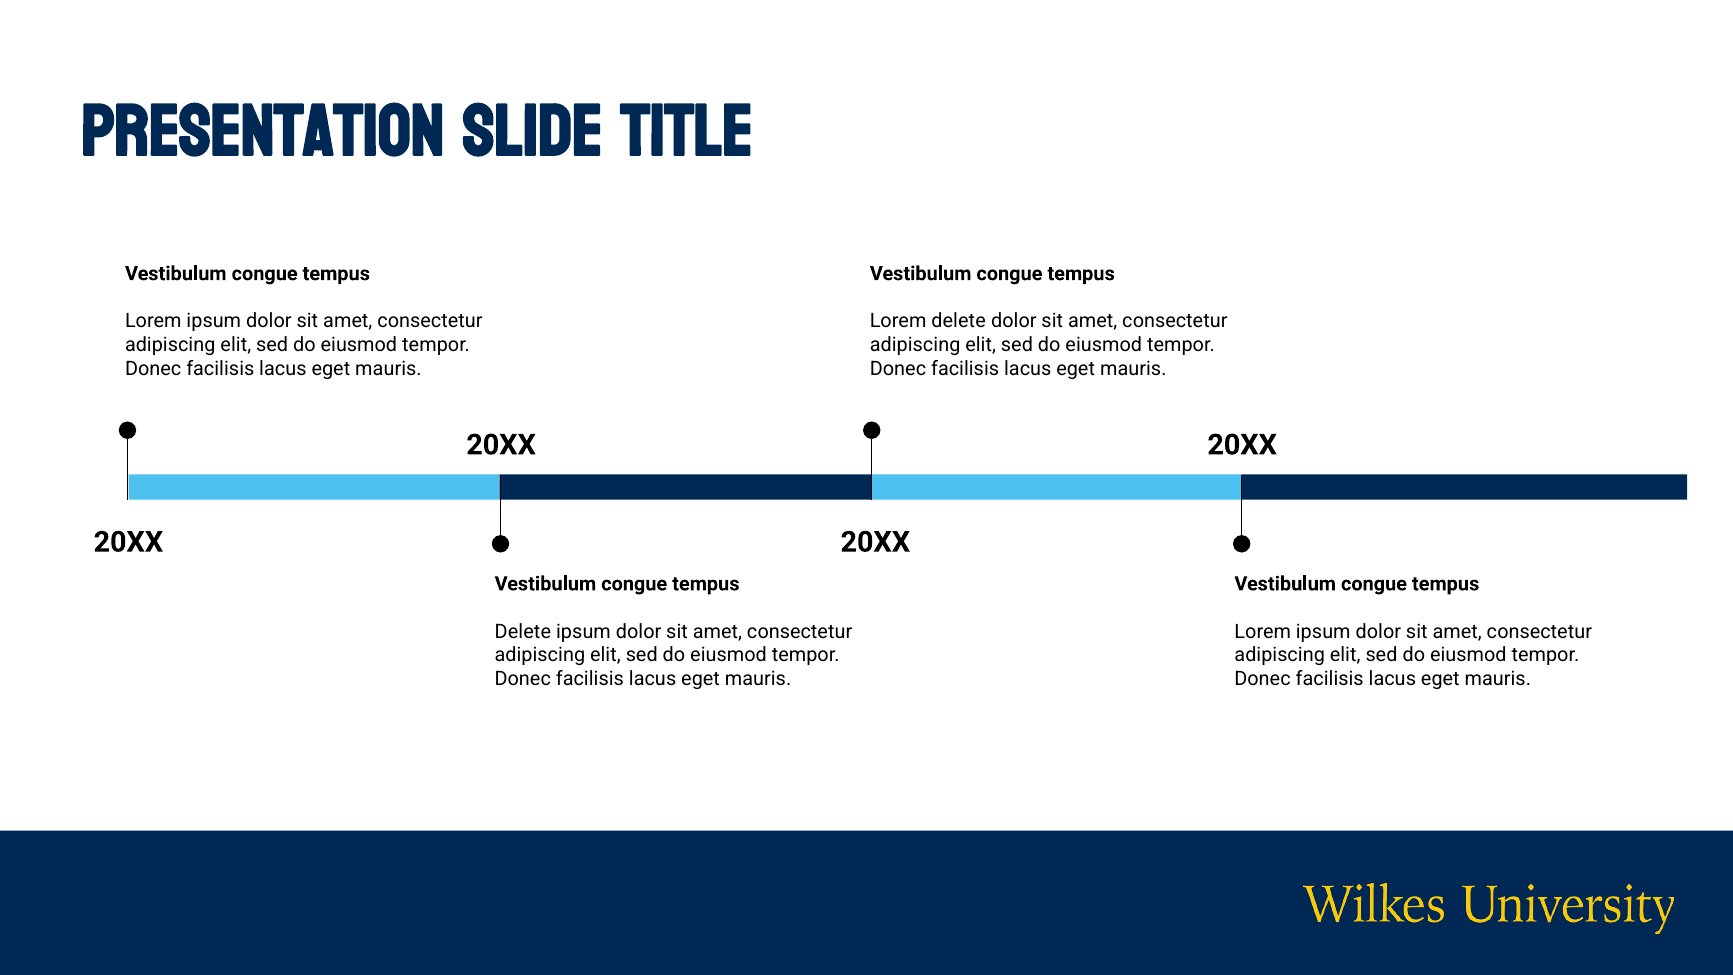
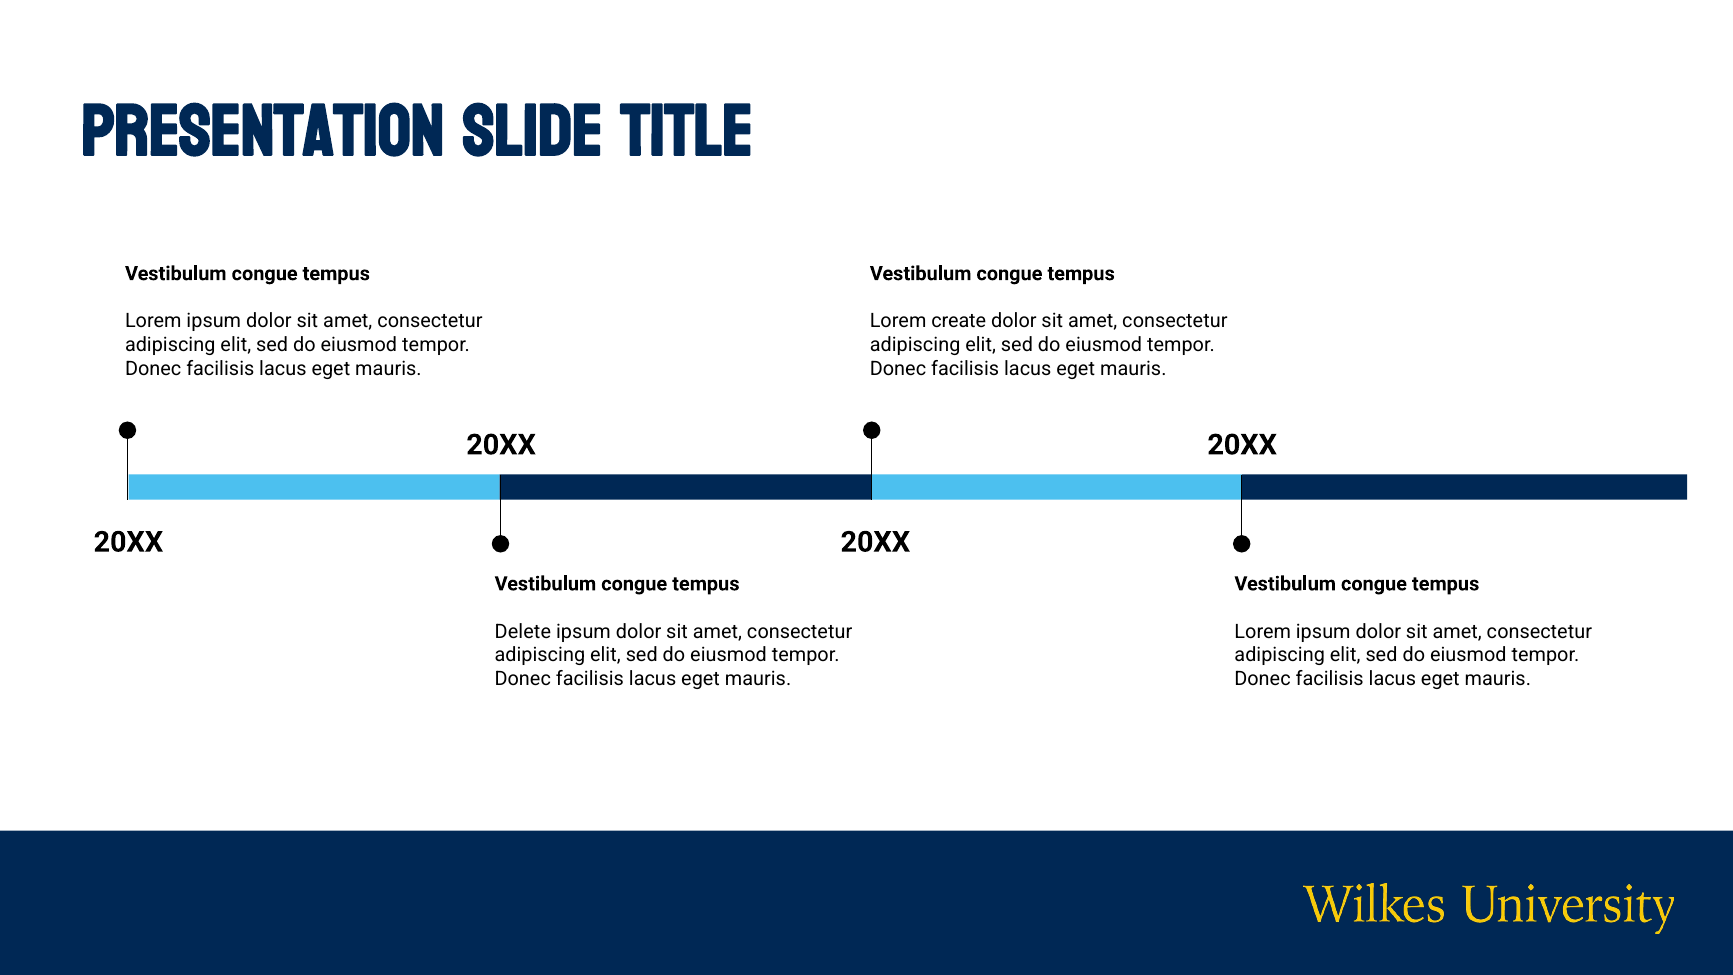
Lorem delete: delete -> create
